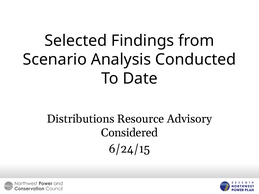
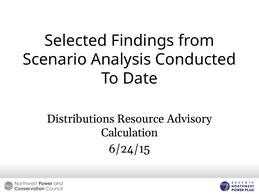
Considered: Considered -> Calculation
